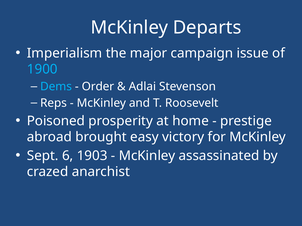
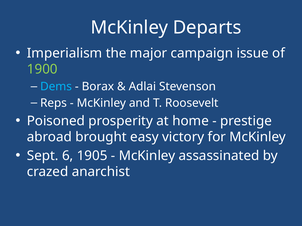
1900 colour: light blue -> light green
Order: Order -> Borax
1903: 1903 -> 1905
